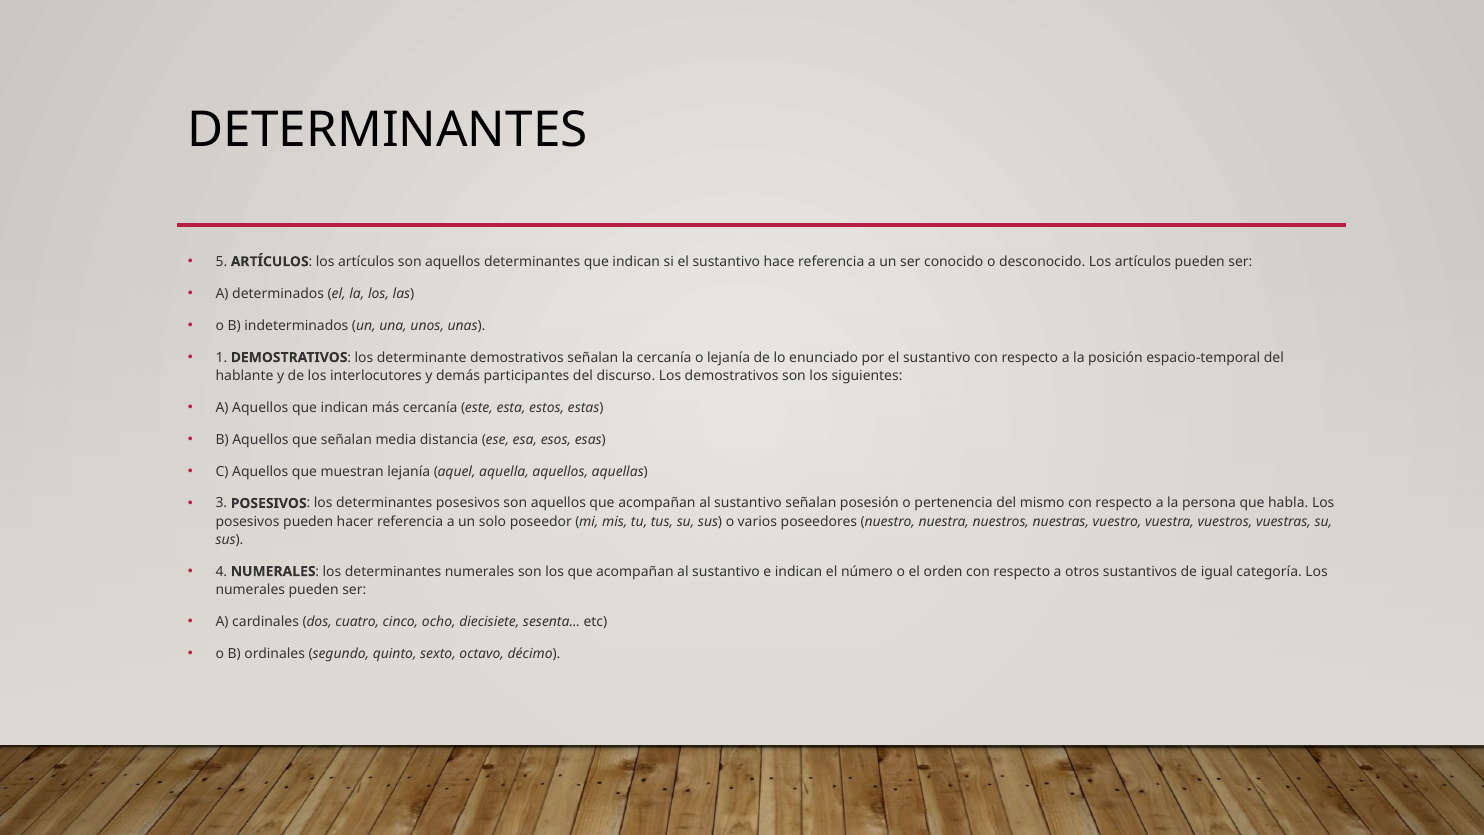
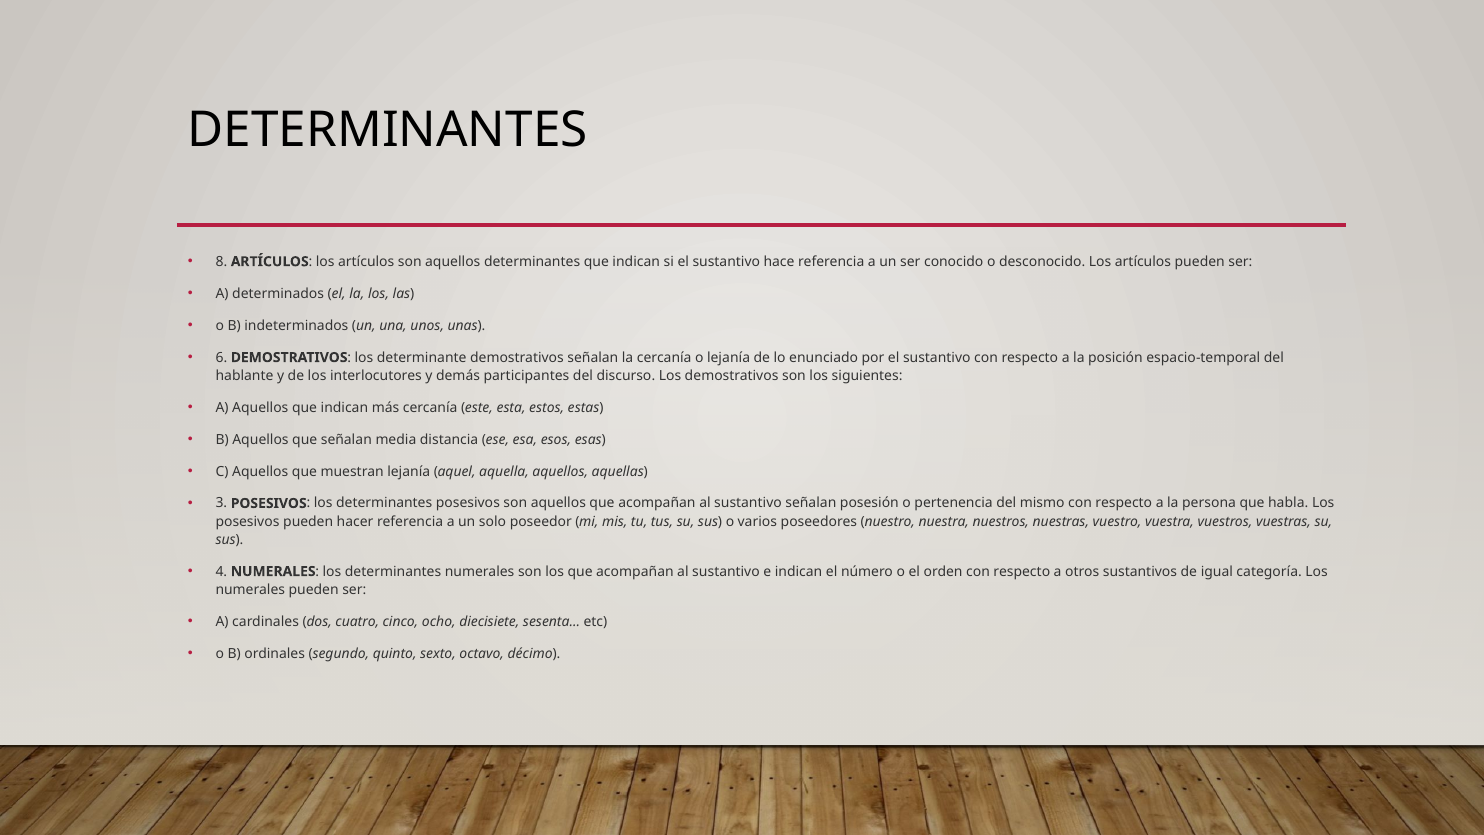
5: 5 -> 8
1: 1 -> 6
